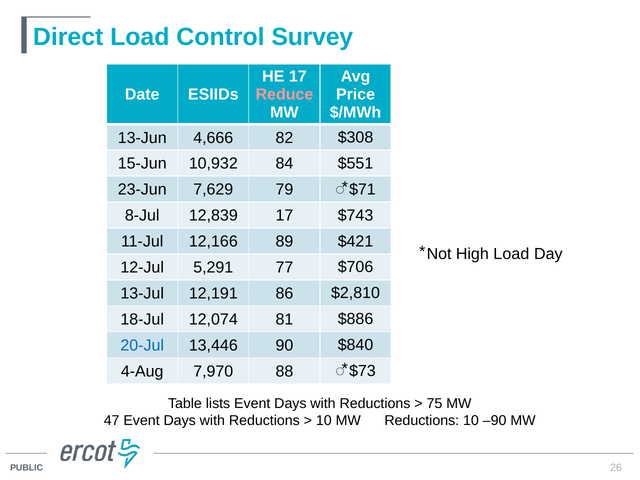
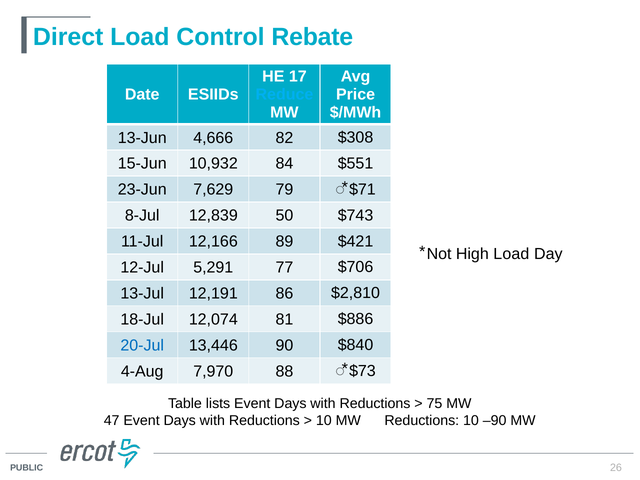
Survey: Survey -> Rebate
Reduce colour: pink -> light blue
12,839 17: 17 -> 50
